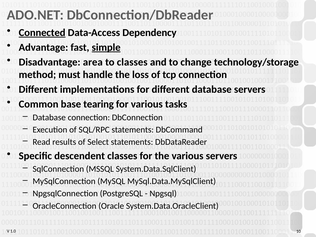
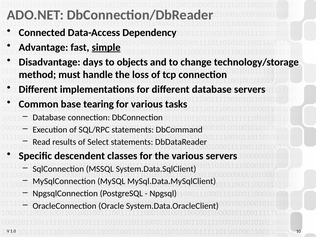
Connected underline: present -> none
area: area -> days
to classes: classes -> objects
